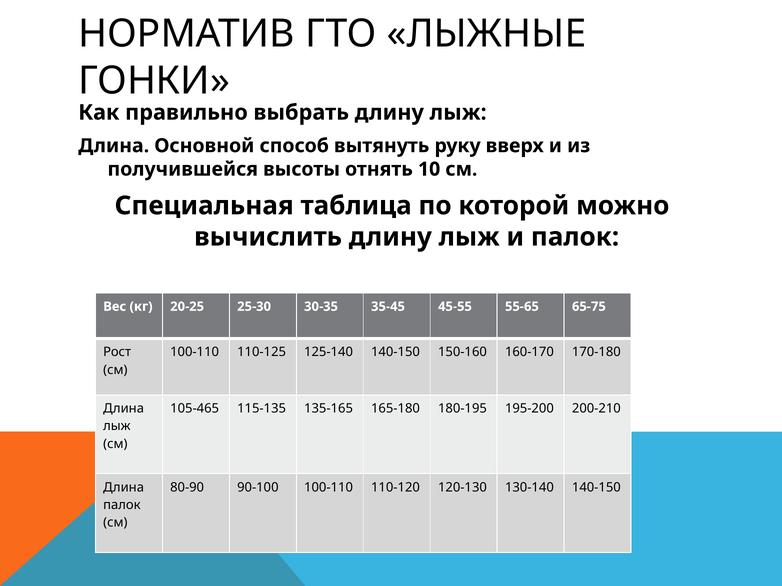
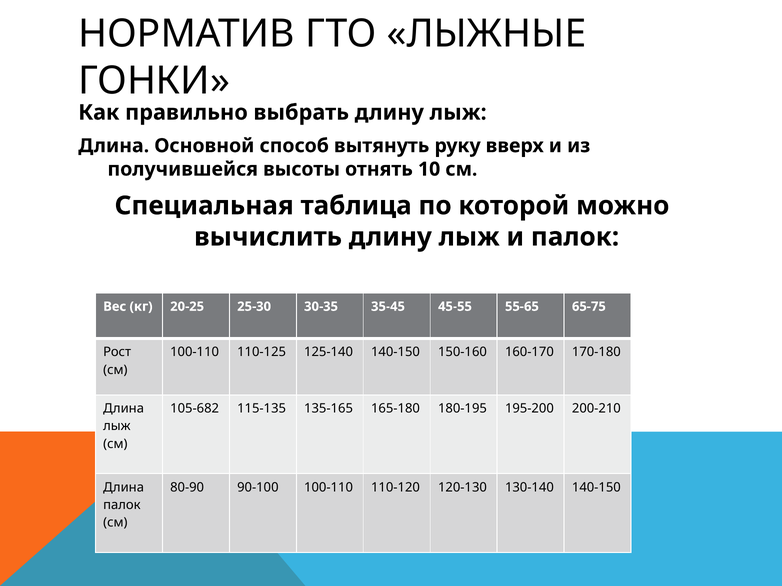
105-465: 105-465 -> 105-682
